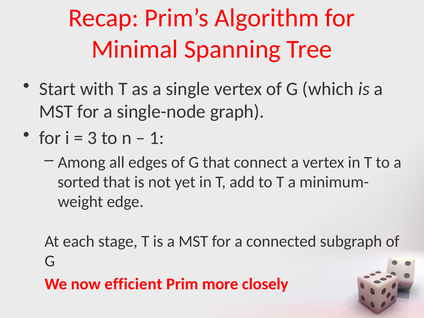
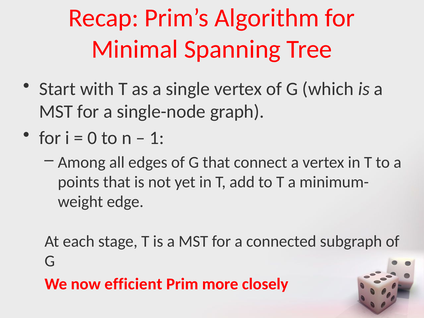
3: 3 -> 0
sorted: sorted -> points
